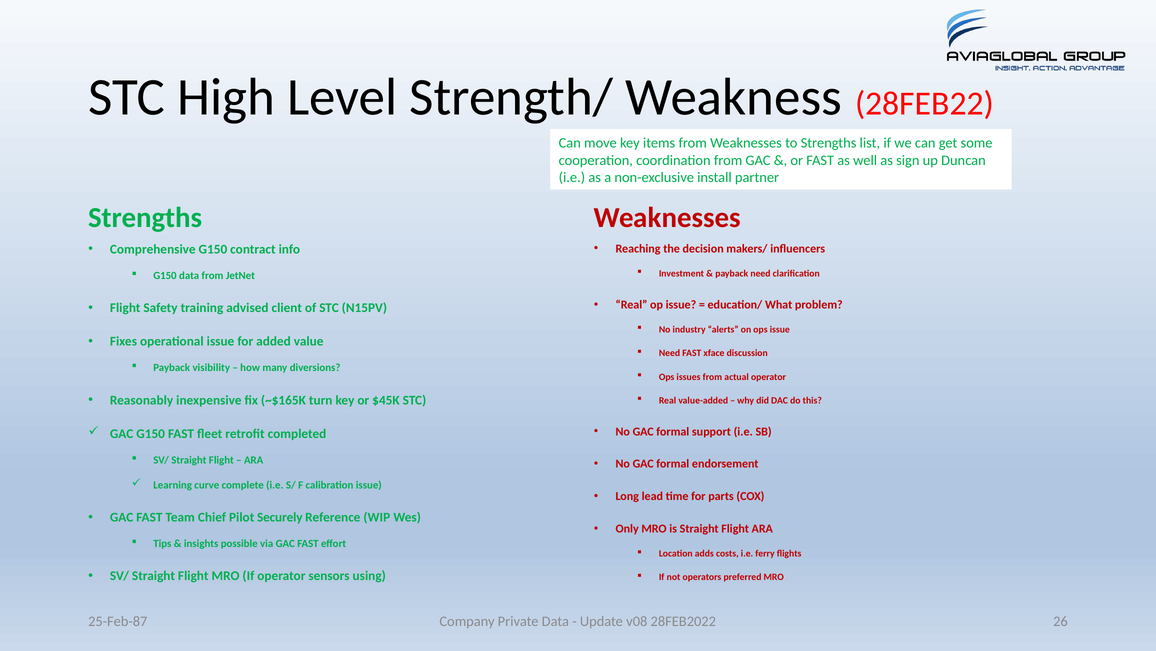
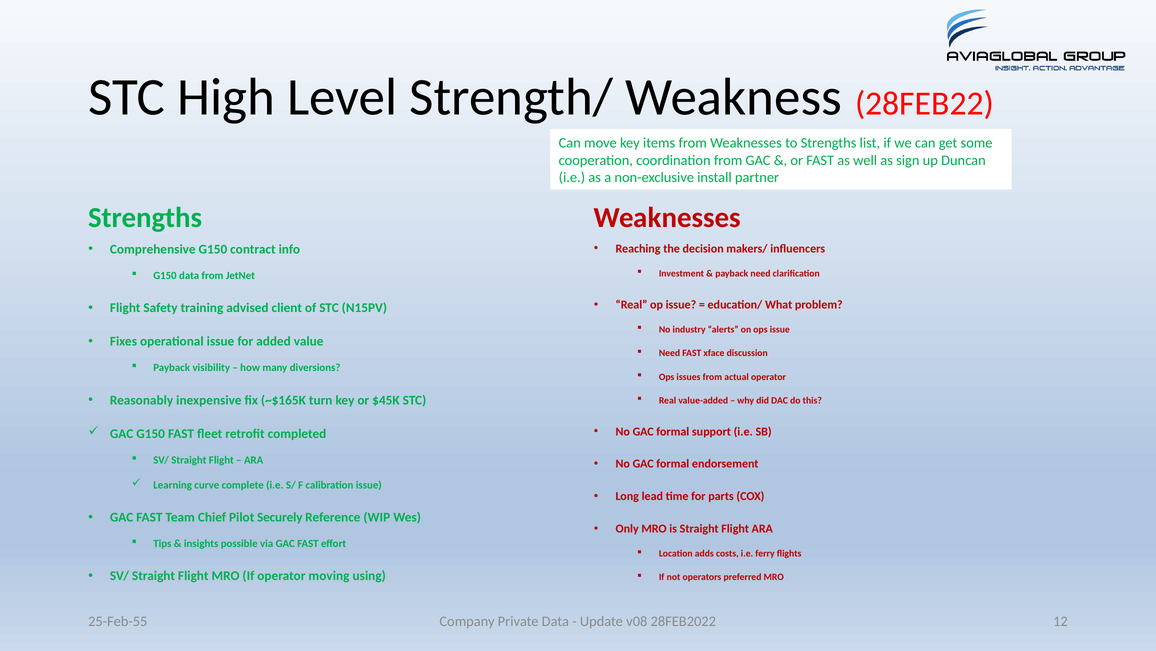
sensors: sensors -> moving
26: 26 -> 12
25-Feb-87: 25-Feb-87 -> 25-Feb-55
